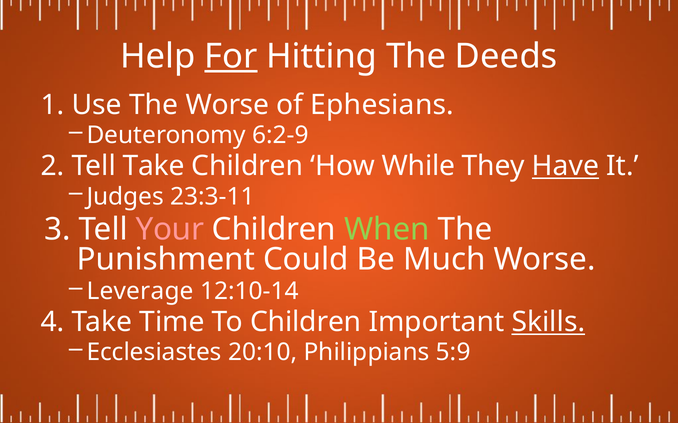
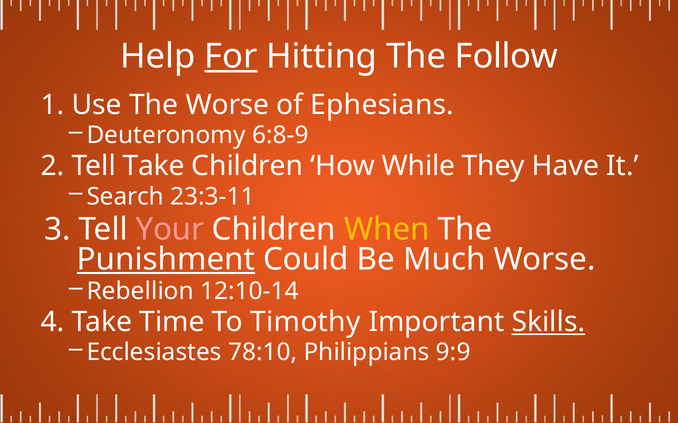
Deeds: Deeds -> Follow
6:2-9: 6:2-9 -> 6:8-9
Have underline: present -> none
Judges: Judges -> Search
When colour: light green -> yellow
Punishment underline: none -> present
Leverage: Leverage -> Rebellion
To Children: Children -> Timothy
20:10: 20:10 -> 78:10
5:9: 5:9 -> 9:9
